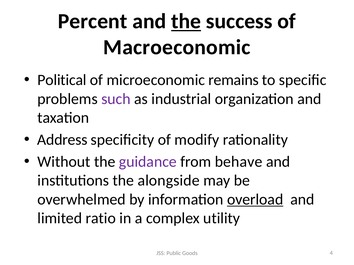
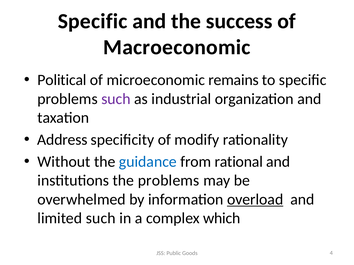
Percent at (93, 21): Percent -> Specific
the at (186, 21) underline: present -> none
guidance colour: purple -> blue
behave: behave -> rational
the alongside: alongside -> problems
limited ratio: ratio -> such
utility: utility -> which
